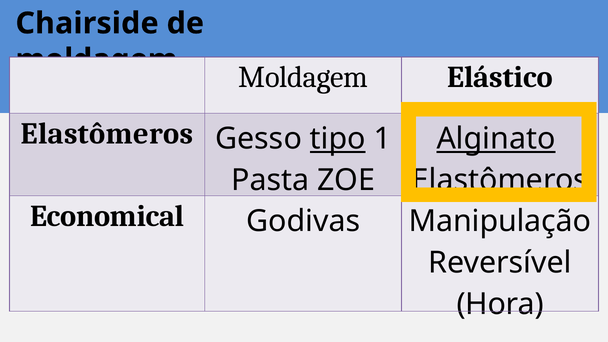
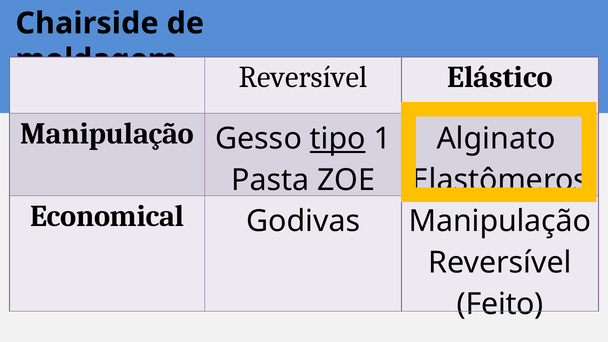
Moldagem at (303, 77): Moldagem -> Reversível
Elastômeros at (107, 134): Elastômeros -> Manipulação
Alginato underline: present -> none
Hora: Hora -> Feito
